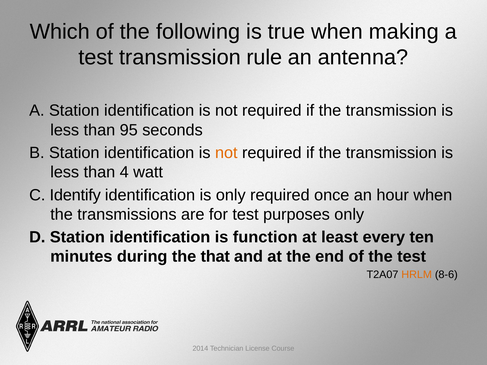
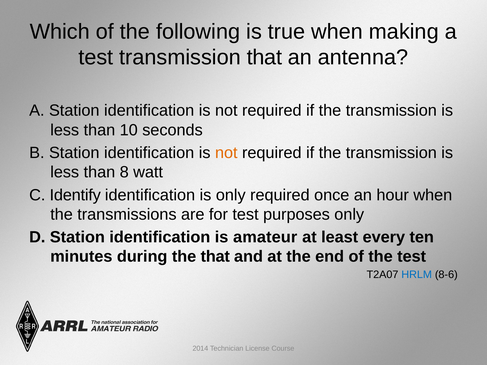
transmission rule: rule -> that
95: 95 -> 10
4: 4 -> 8
function: function -> amateur
HRLM colour: orange -> blue
